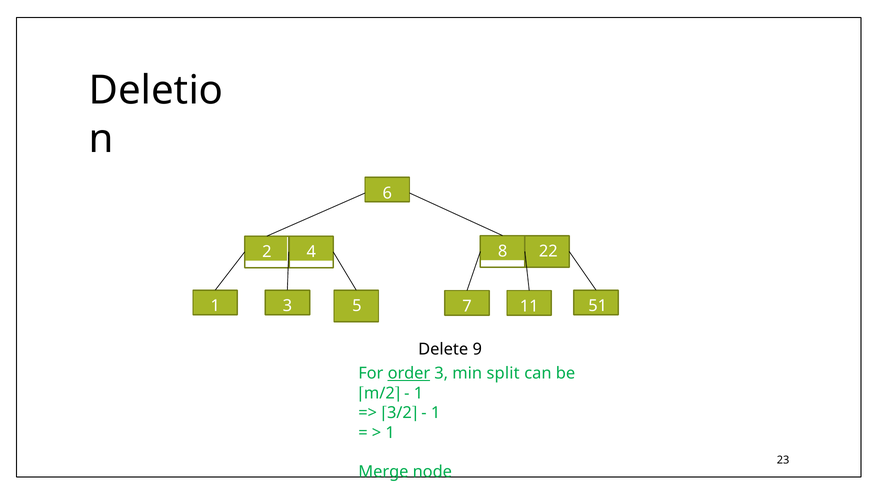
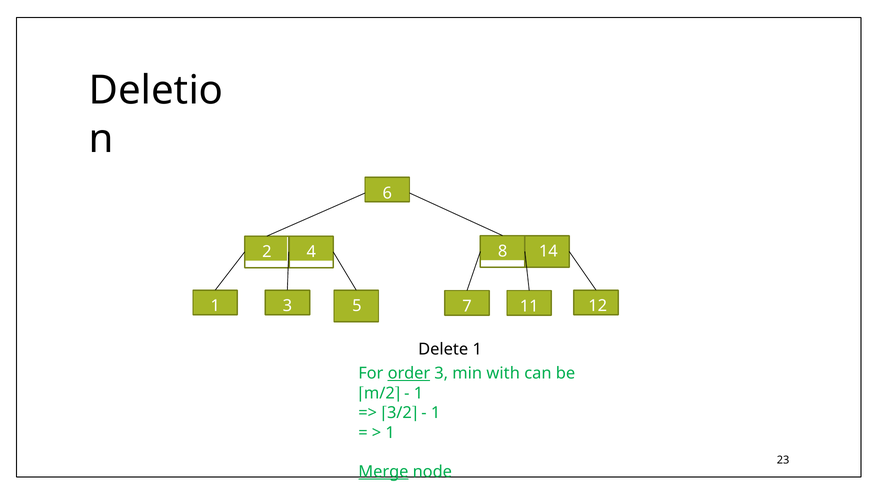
22: 22 -> 14
51: 51 -> 12
Delete 9: 9 -> 1
split: split -> with
Merge underline: none -> present
